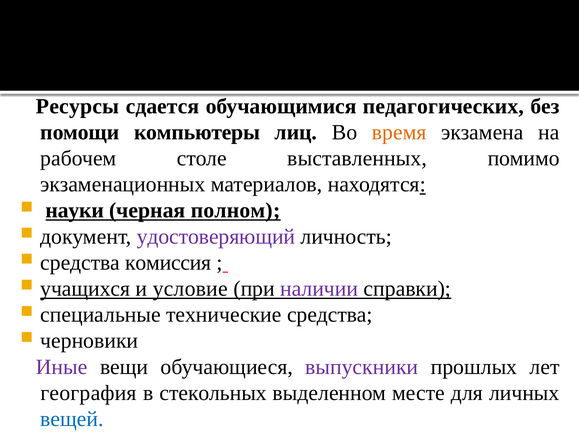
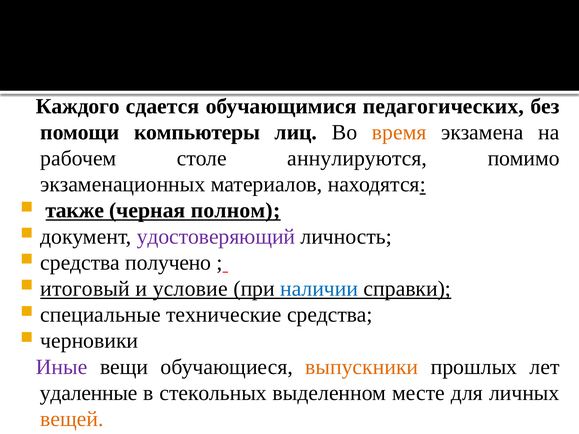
Ресурсы: Ресурсы -> Каждого
выставленных: выставленных -> аннулируются
науки: науки -> также
комиссия: комиссия -> получено
учащихся: учащихся -> итоговый
наличии colour: purple -> blue
выпускники colour: purple -> orange
география: география -> удаленные
вещей colour: blue -> orange
